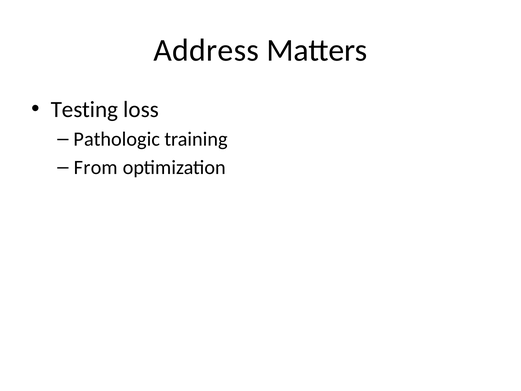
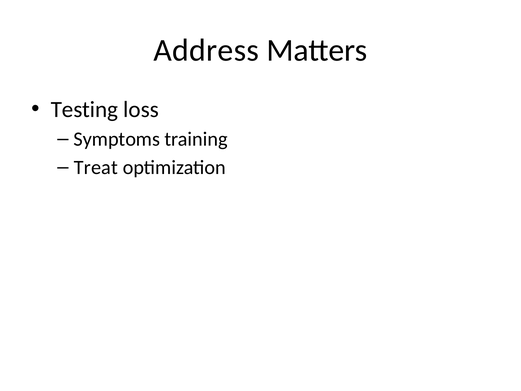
Pathologic: Pathologic -> Symptoms
From: From -> Treat
